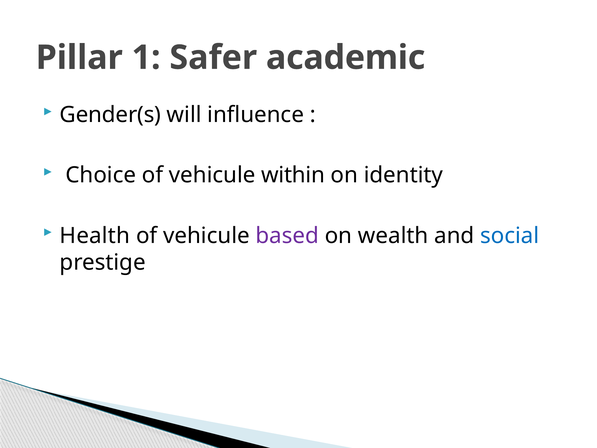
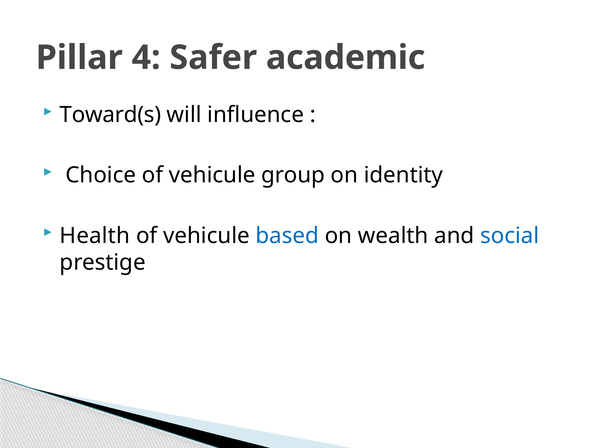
1: 1 -> 4
Gender(s: Gender(s -> Toward(s
within: within -> group
based colour: purple -> blue
